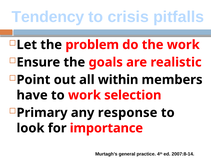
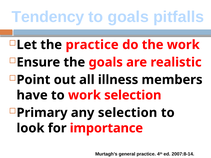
to crisis: crisis -> goals
the problem: problem -> practice
within: within -> illness
any response: response -> selection
